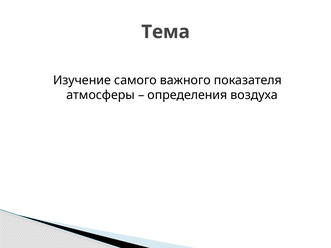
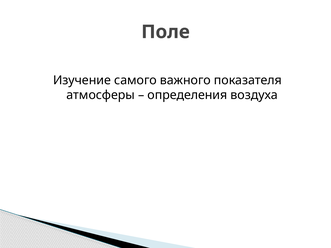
Тема: Тема -> Поле
